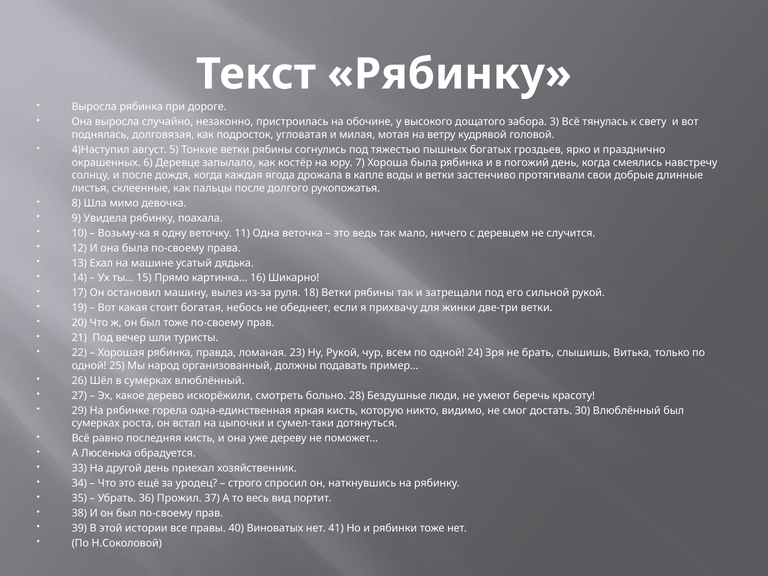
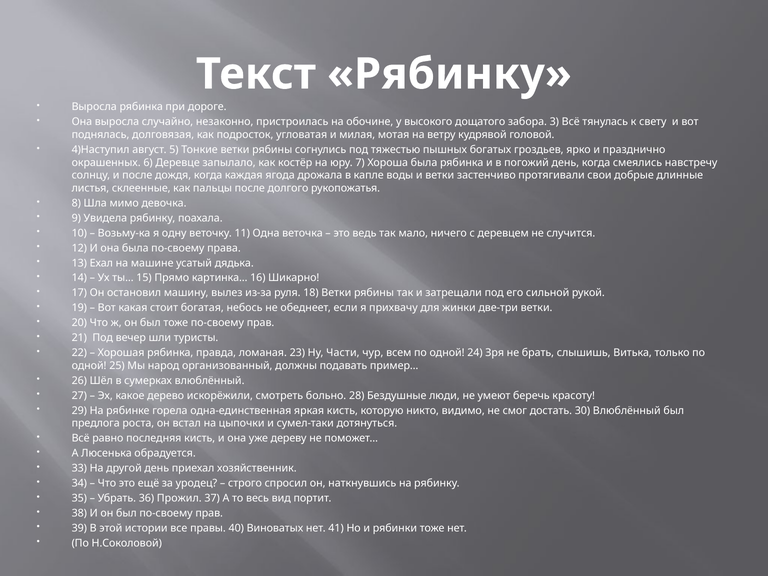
Ну Рукой: Рукой -> Части
сумерках at (96, 423): сумерках -> предлога
